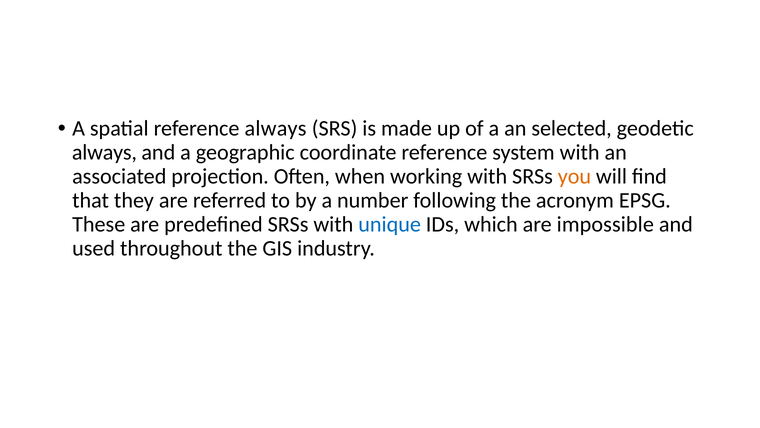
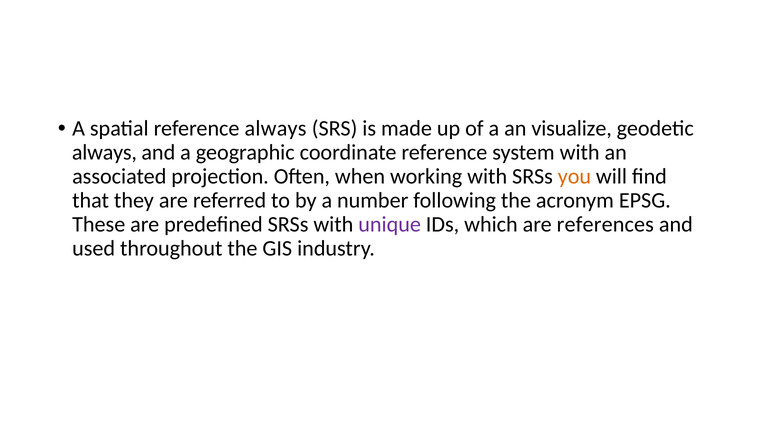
selected: selected -> visualize
unique colour: blue -> purple
impossible: impossible -> references
